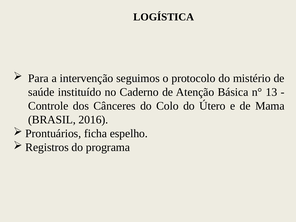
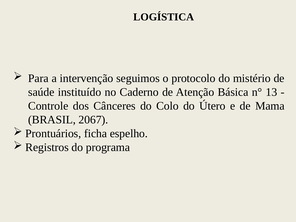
2016: 2016 -> 2067
